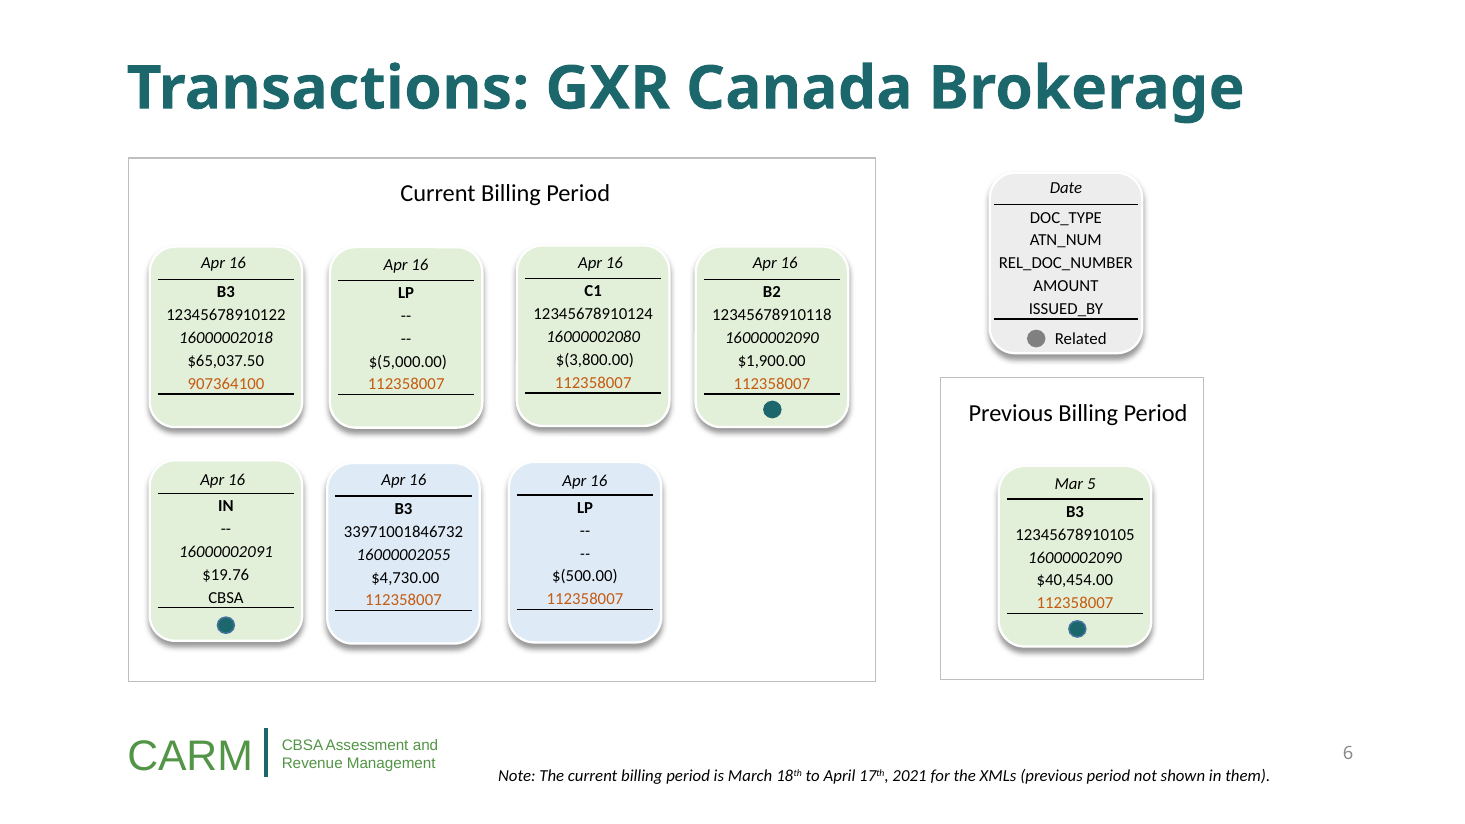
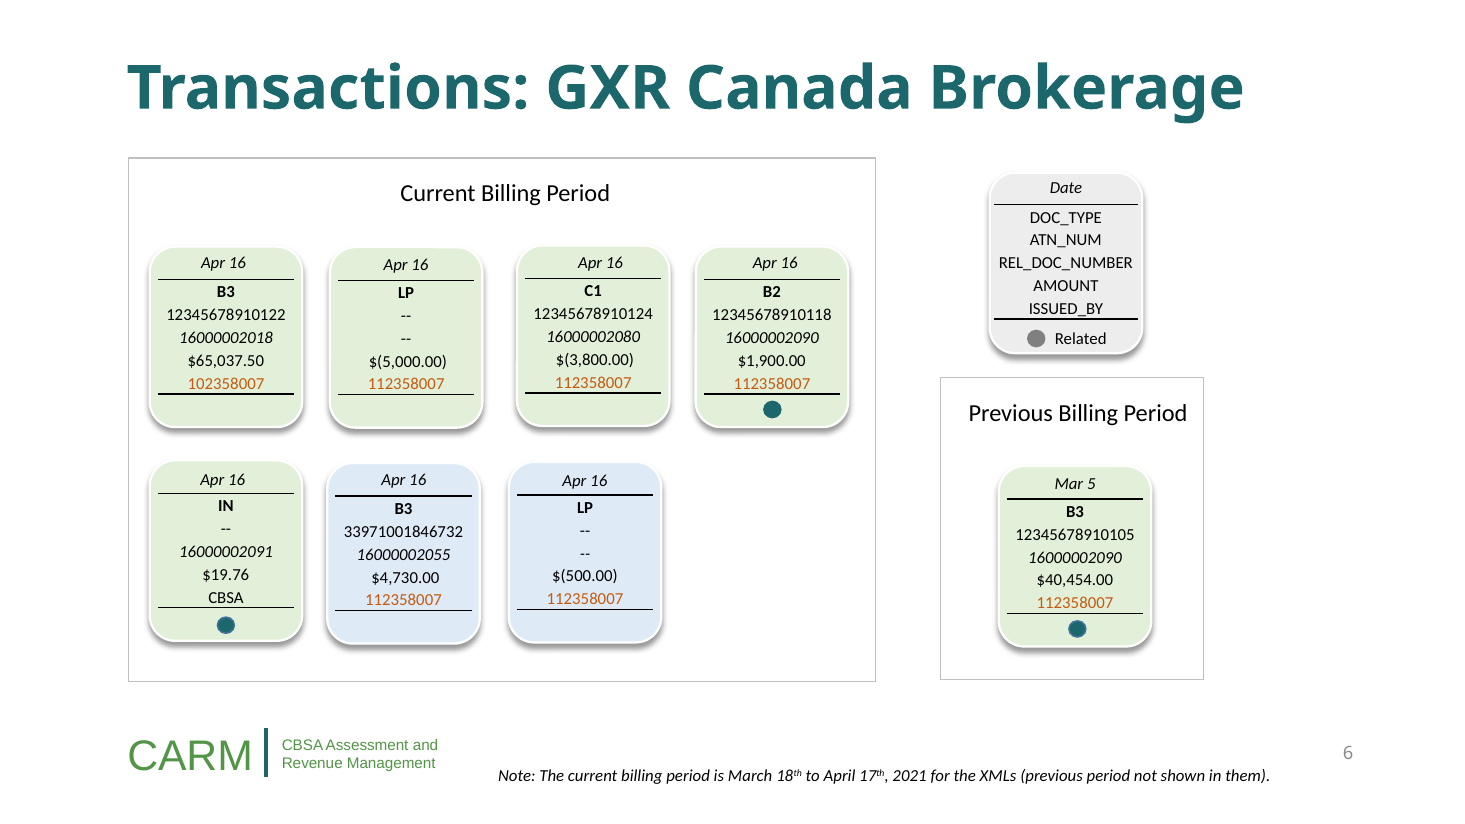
907364100: 907364100 -> 102358007
